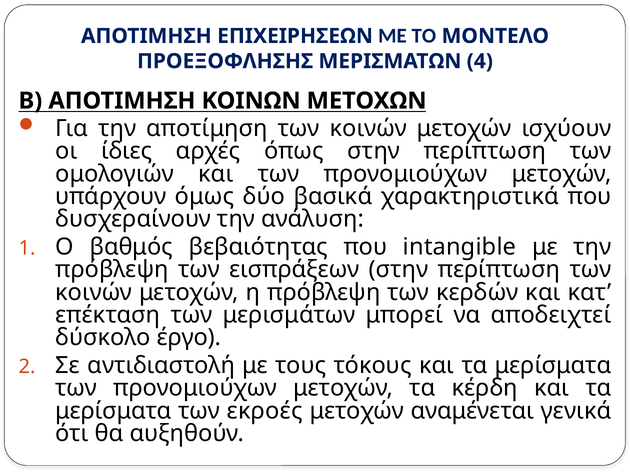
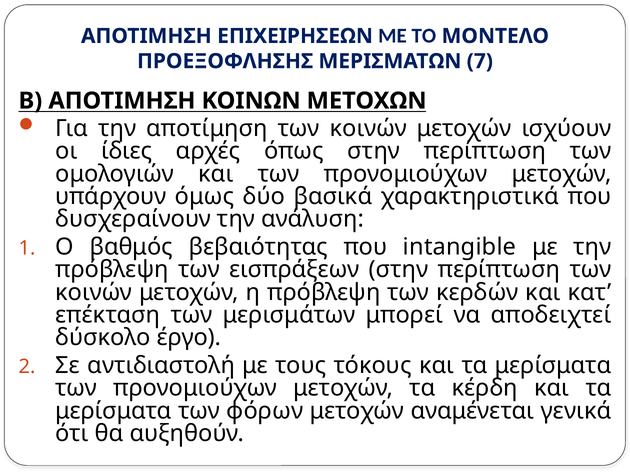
4: 4 -> 7
εκροές: εκροές -> φόρων
